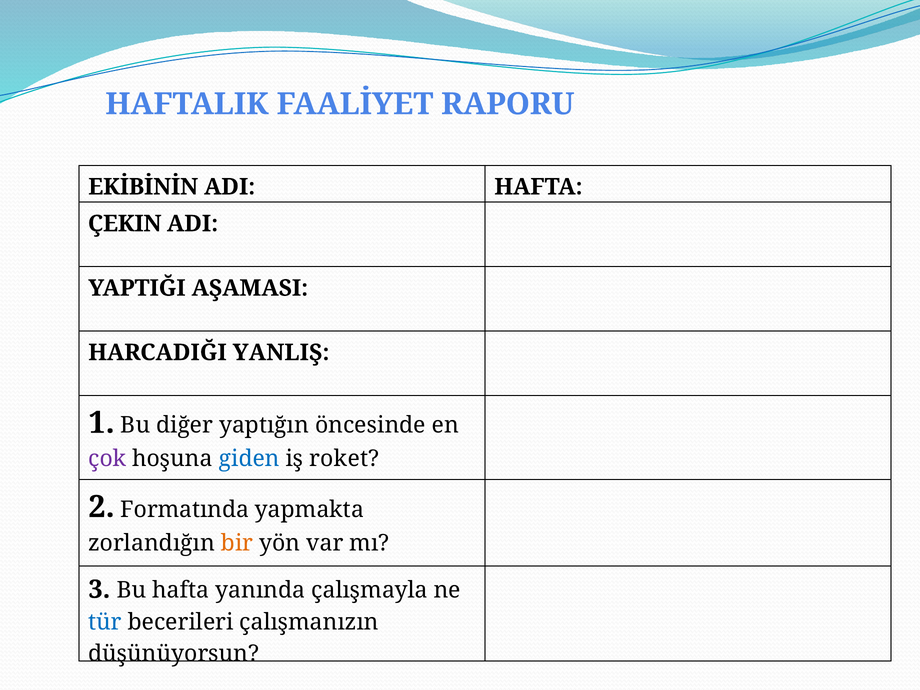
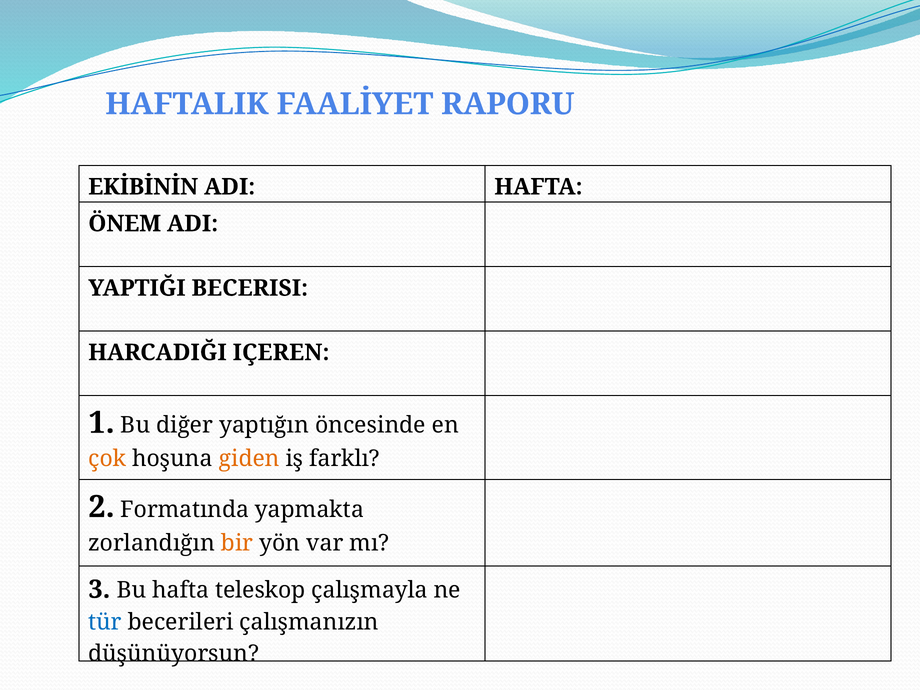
ÇEKIN: ÇEKIN -> ÖNEM
AŞAMASI: AŞAMASI -> BECERISI
YANLIŞ: YANLIŞ -> IÇEREN
çok colour: purple -> orange
giden colour: blue -> orange
roket: roket -> farklı
yanında: yanında -> teleskop
